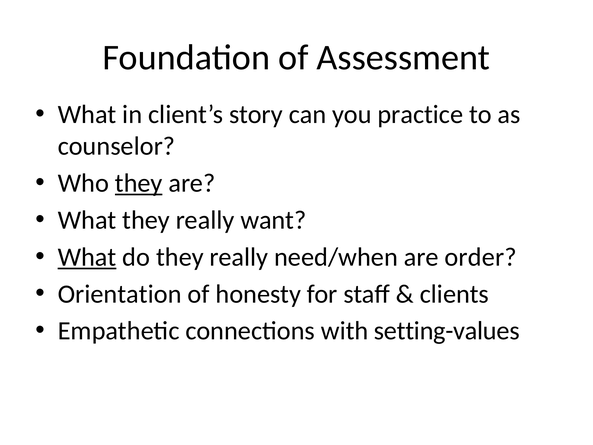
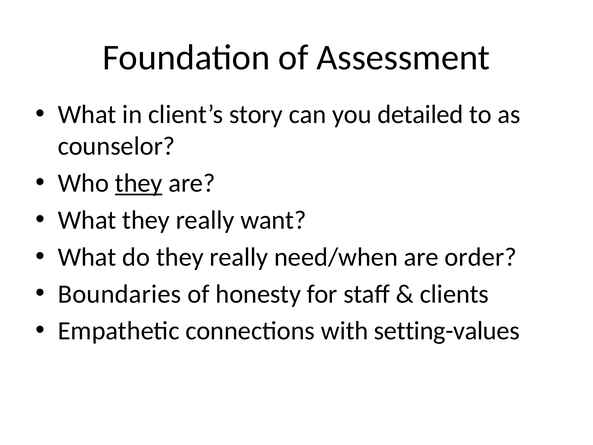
practice: practice -> detailed
What at (87, 257) underline: present -> none
Orientation: Orientation -> Boundaries
